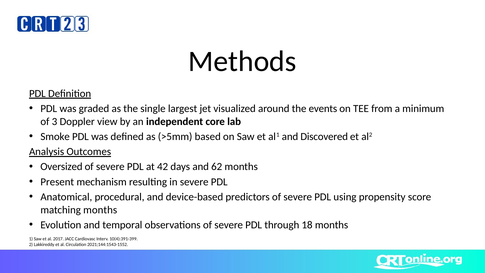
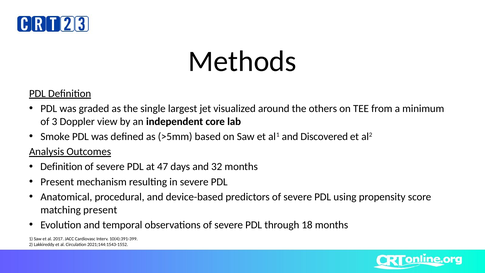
events: events -> others
Oversized at (61, 167): Oversized -> Definition
42: 42 -> 47
62: 62 -> 32
matching months: months -> present
